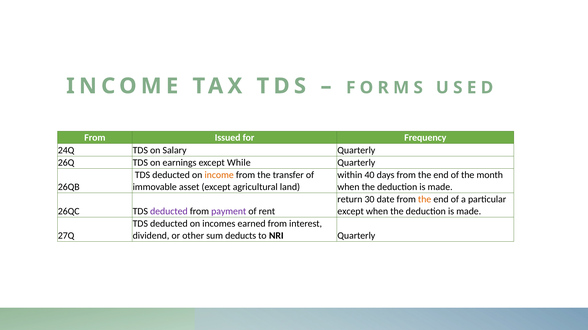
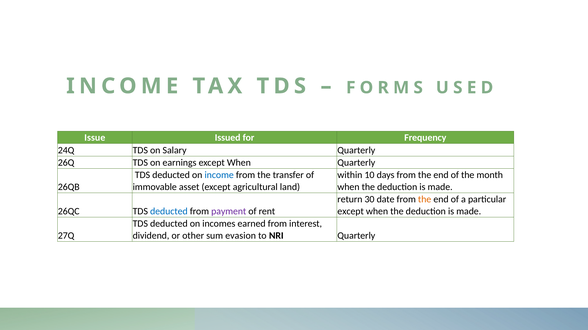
From at (95, 138): From -> Issue
earnings except While: While -> When
income at (219, 175) colour: orange -> blue
40: 40 -> 10
deducted at (169, 212) colour: purple -> blue
deducts: deducts -> evasion
